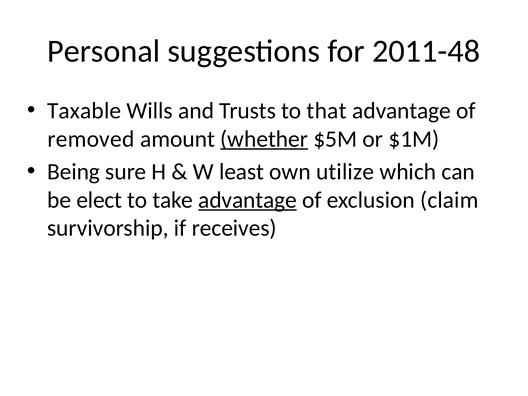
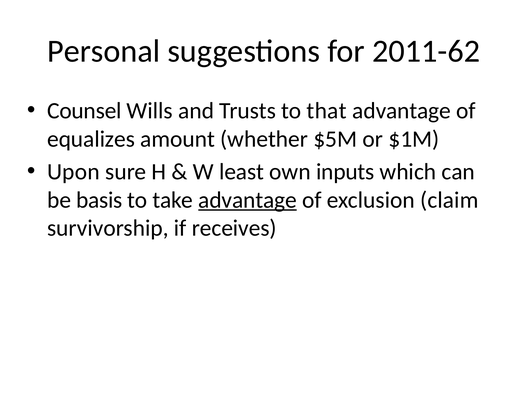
2011-48: 2011-48 -> 2011-62
Taxable: Taxable -> Counsel
removed: removed -> equalizes
whether underline: present -> none
Being: Being -> Upon
utilize: utilize -> inputs
elect: elect -> basis
